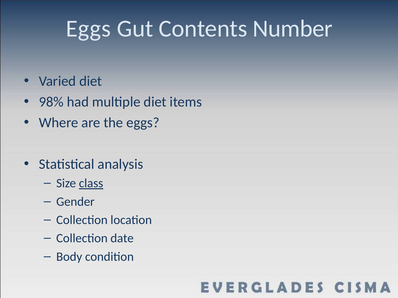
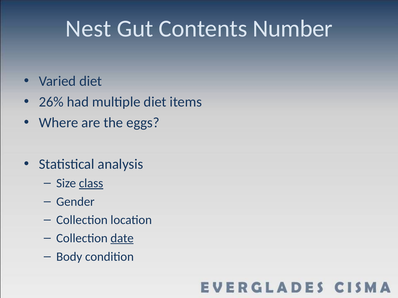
Eggs at (88, 29): Eggs -> Nest
98%: 98% -> 26%
date underline: none -> present
